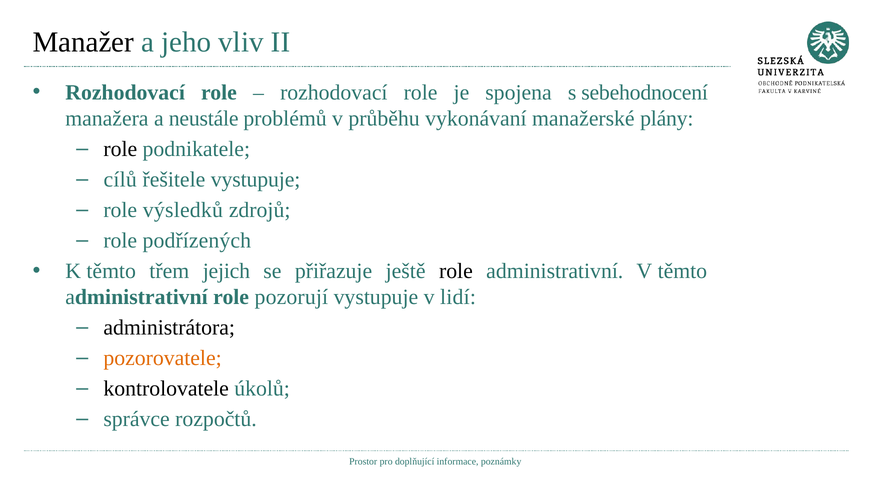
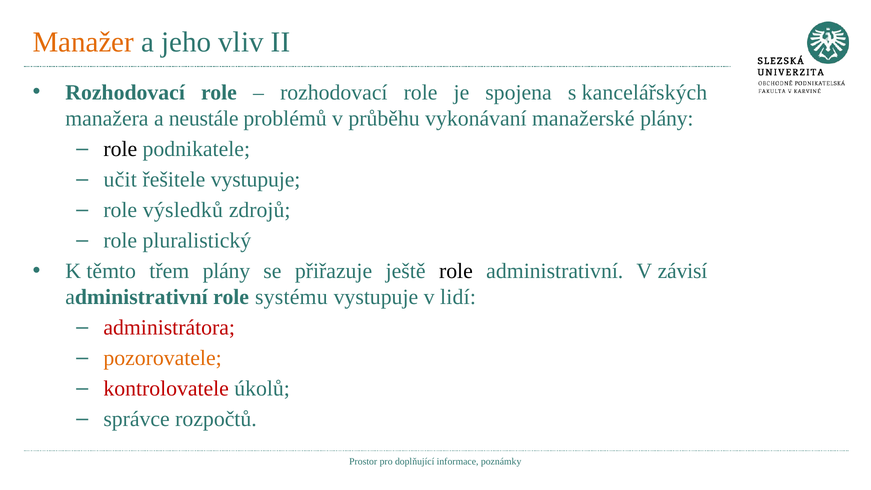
Manažer colour: black -> orange
sebehodnocení: sebehodnocení -> kancelářských
cílů: cílů -> učit
podřízených: podřízených -> pluralistický
třem jejich: jejich -> plány
V těmto: těmto -> závisí
pozorují: pozorují -> systému
administrátora colour: black -> red
kontrolovatele colour: black -> red
